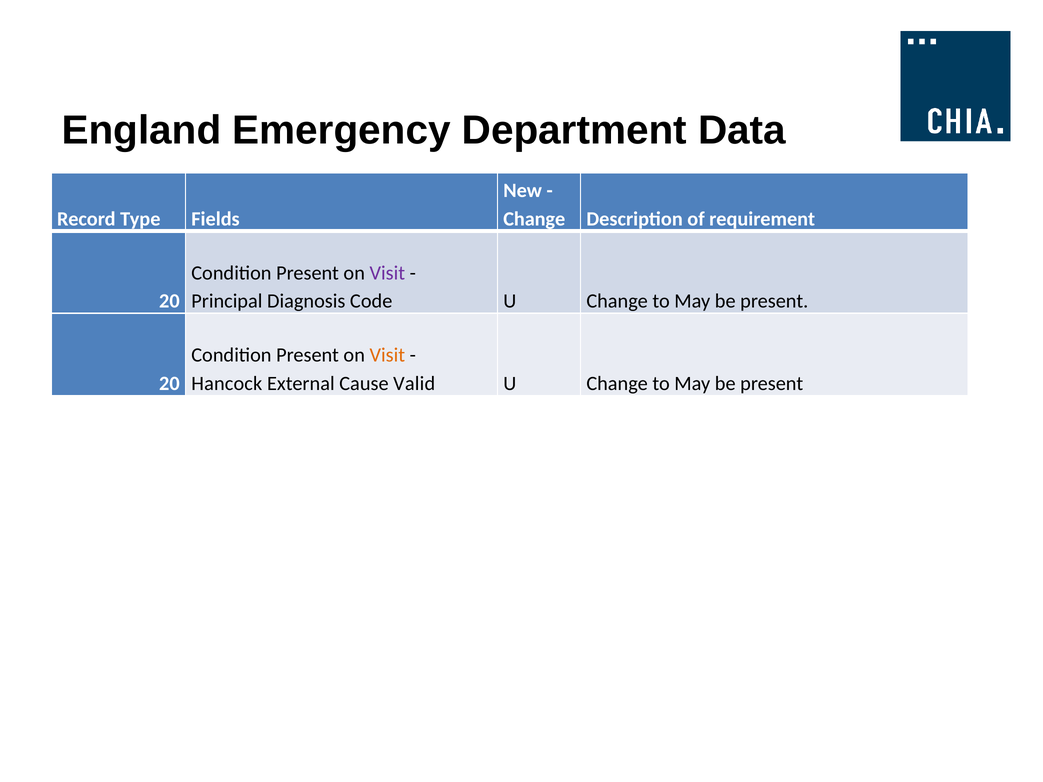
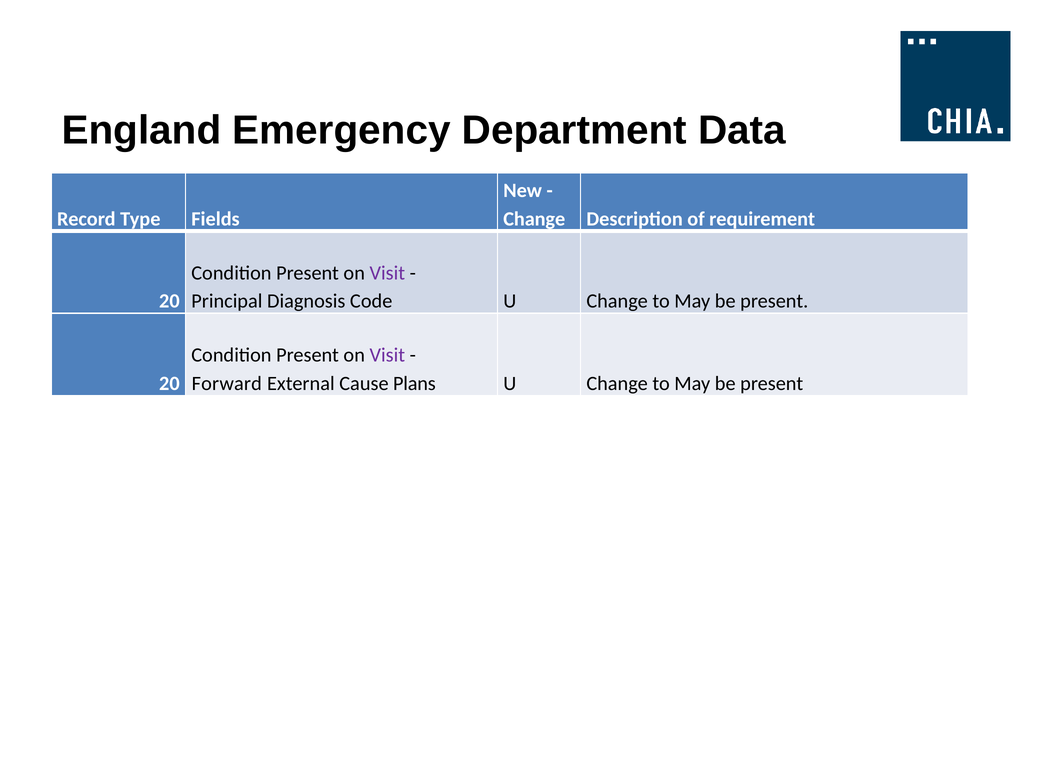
Visit at (387, 355) colour: orange -> purple
Hancock: Hancock -> Forward
Valid: Valid -> Plans
